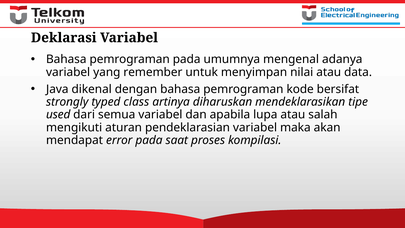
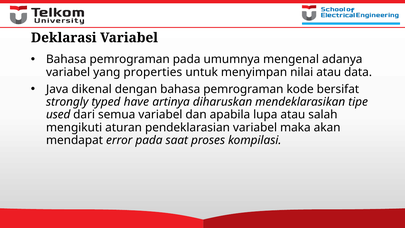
remember: remember -> properties
class: class -> have
